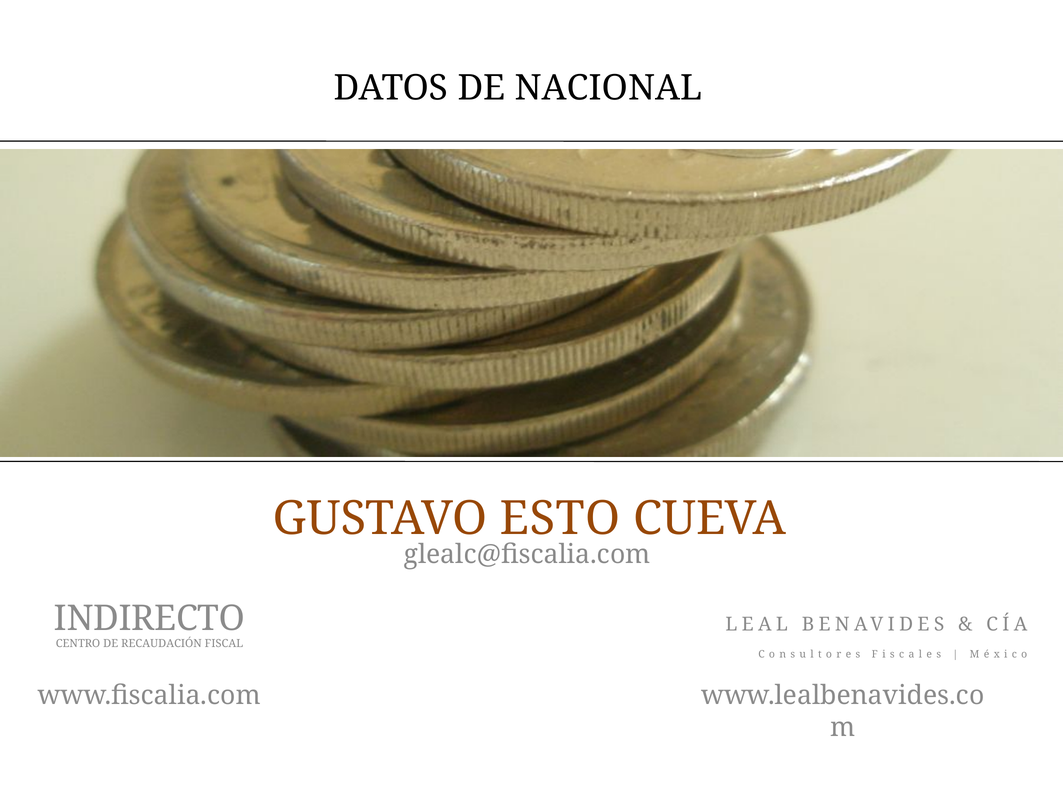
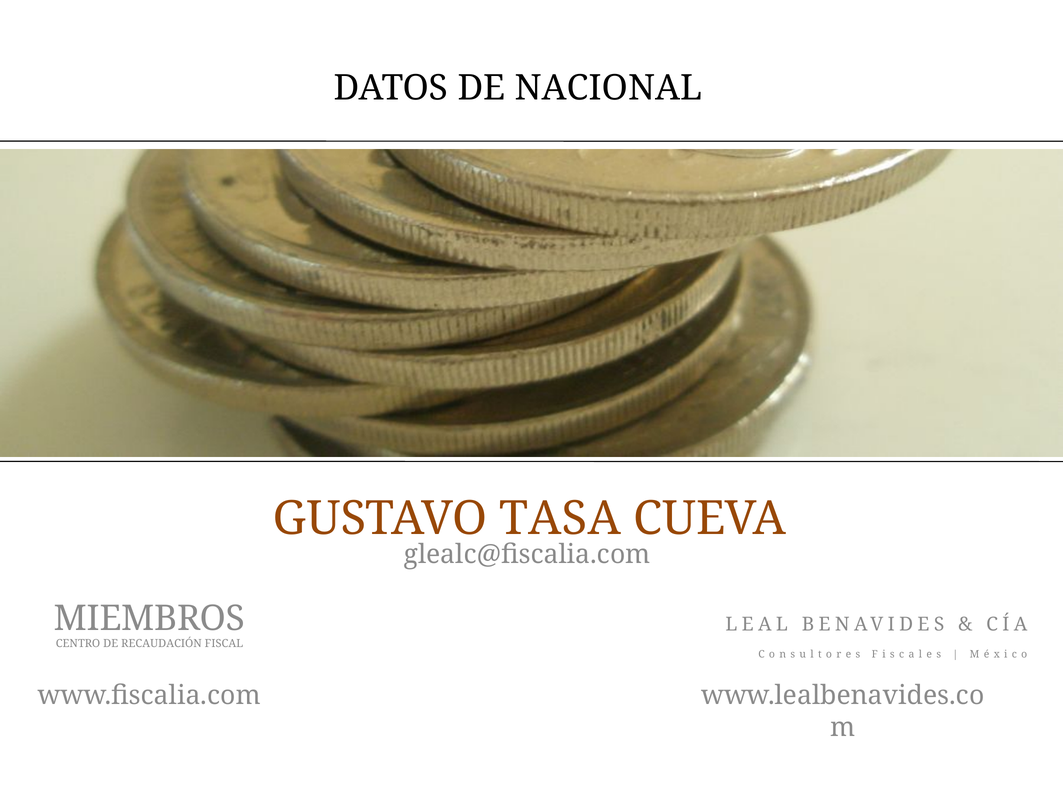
ESTO: ESTO -> TASA
INDIRECTO: INDIRECTO -> MIEMBROS
